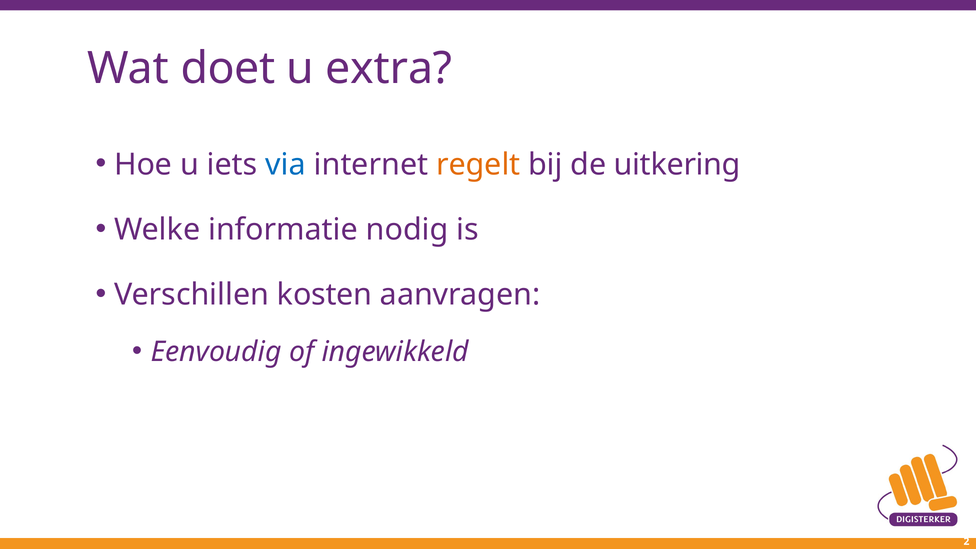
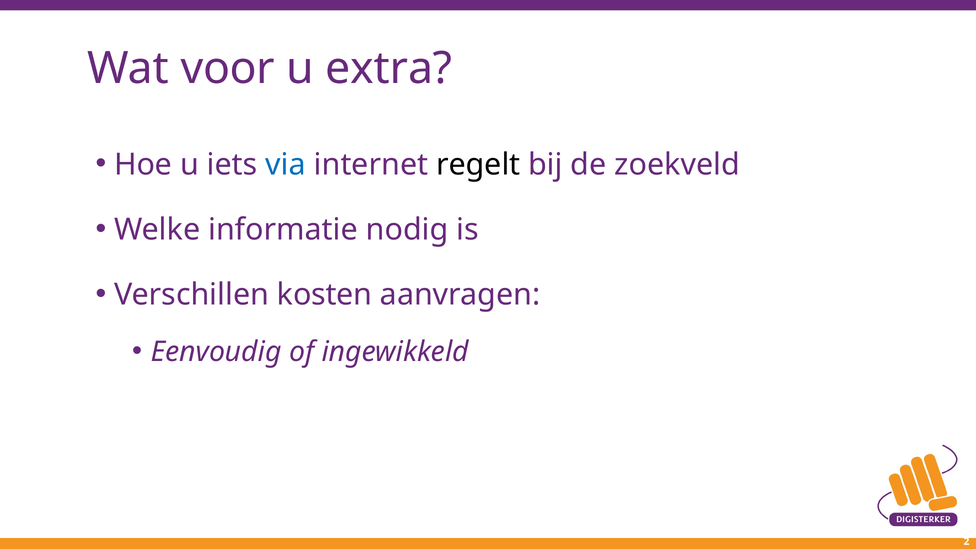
doet: doet -> voor
regelt colour: orange -> black
uitkering: uitkering -> zoekveld
